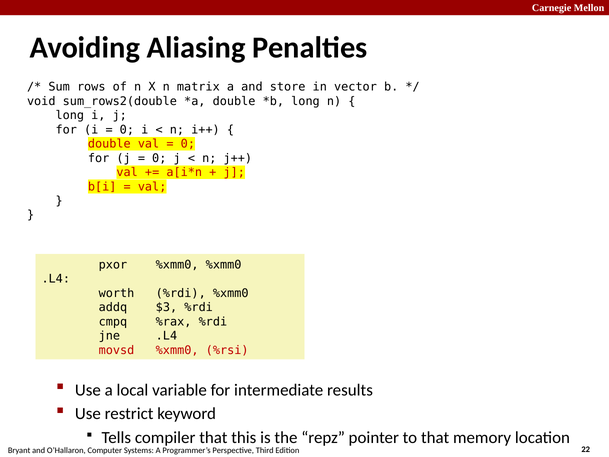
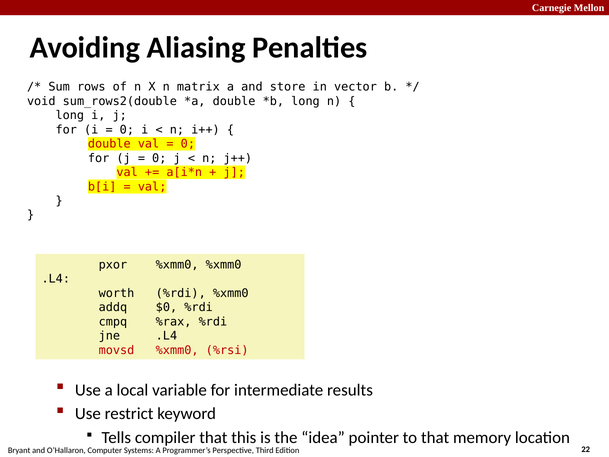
$3: $3 -> $0
repz: repz -> idea
